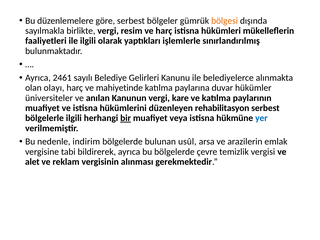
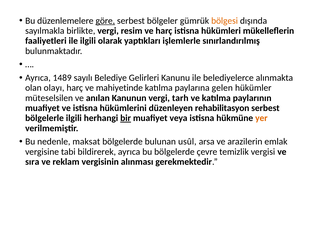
göre underline: none -> present
2461: 2461 -> 1489
duvar: duvar -> gelen
üniversiteler: üniversiteler -> müteselsilen
kare: kare -> tarh
yer colour: blue -> orange
indirim: indirim -> maksat
alet: alet -> sıra
